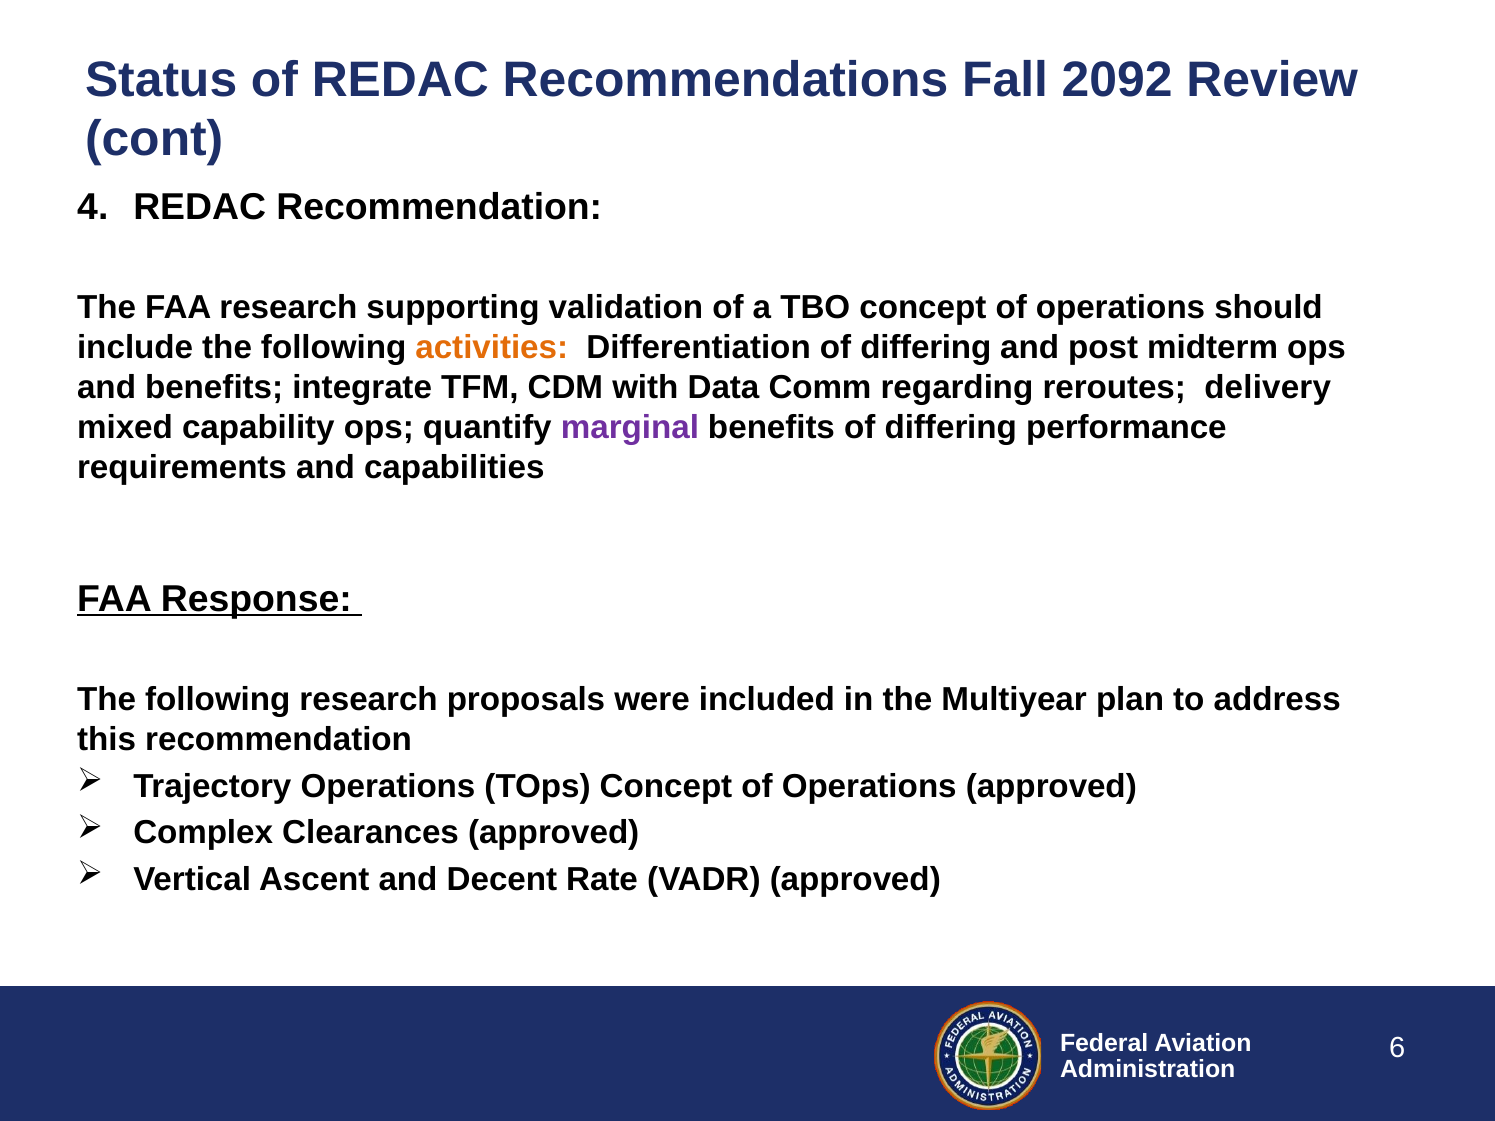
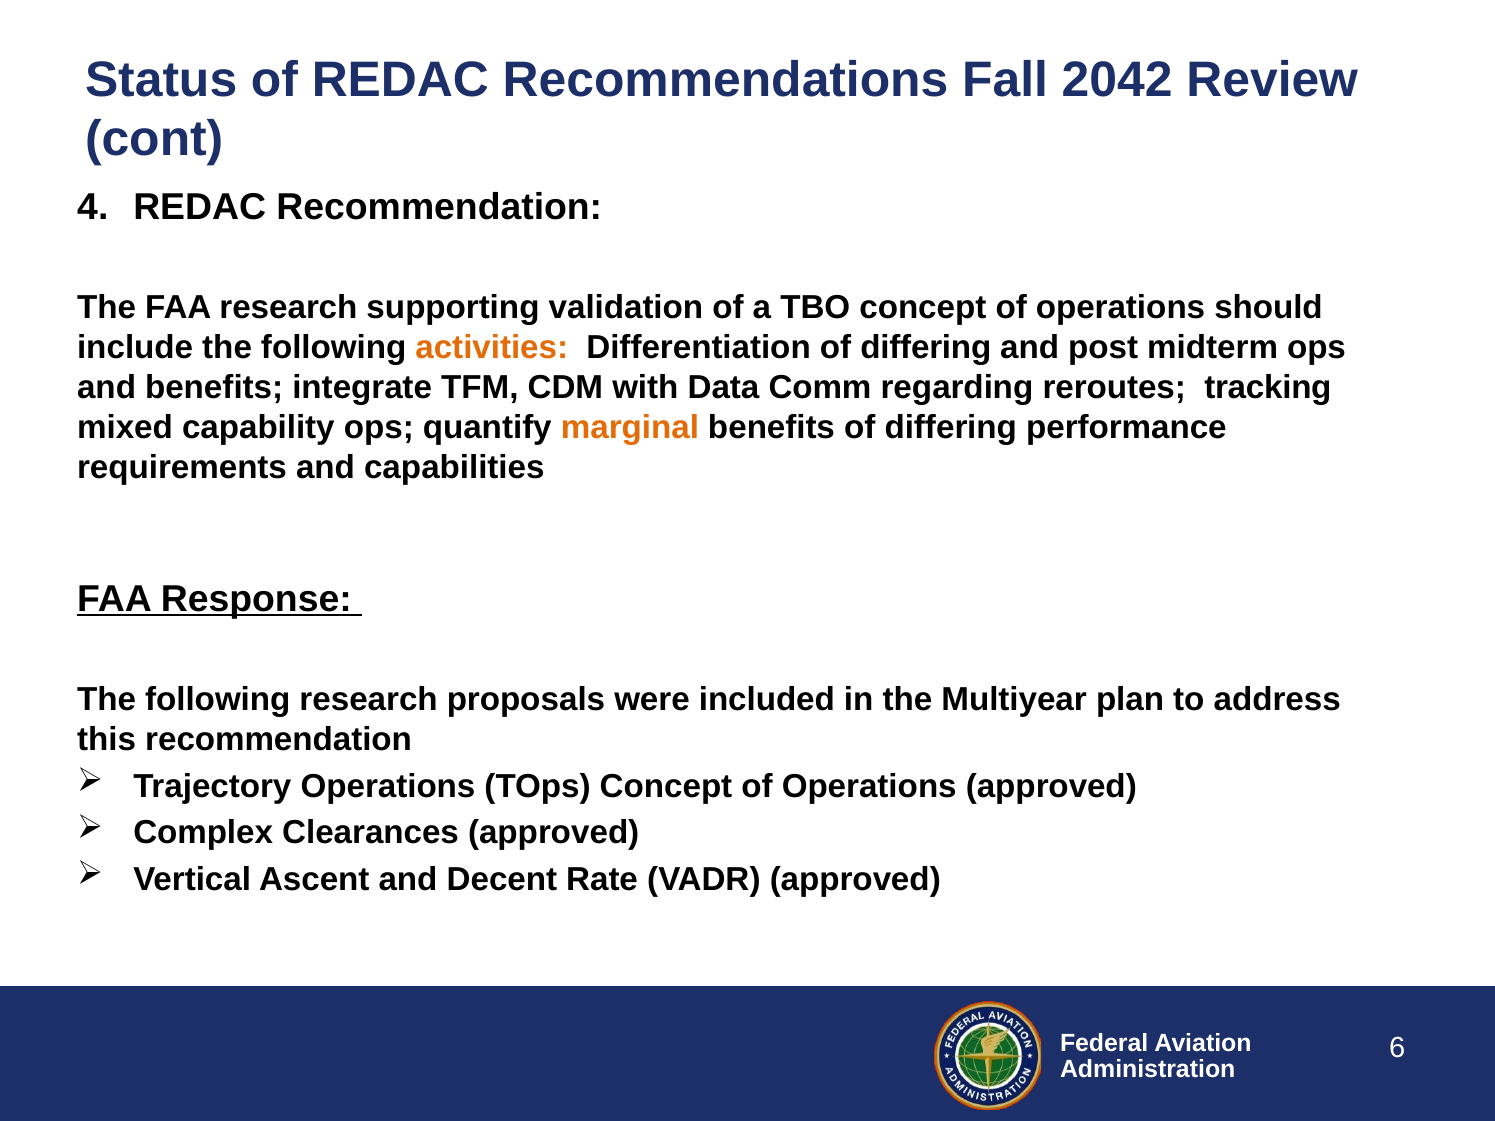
2092: 2092 -> 2042
delivery: delivery -> tracking
marginal colour: purple -> orange
